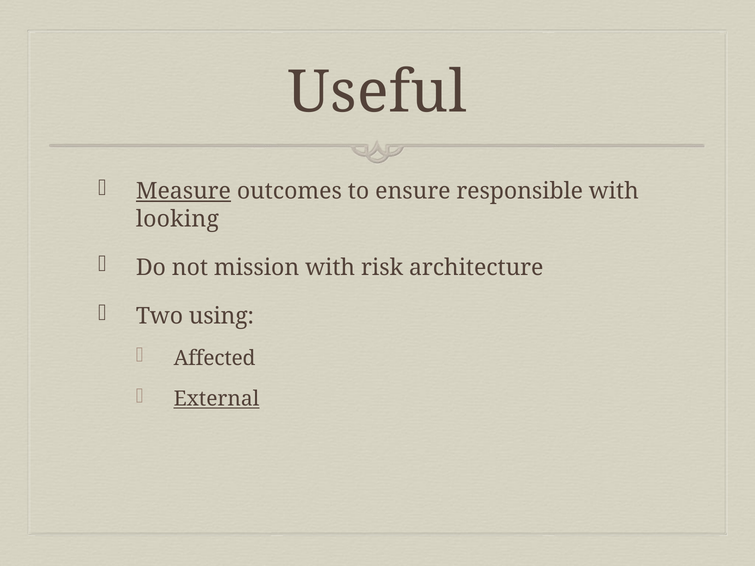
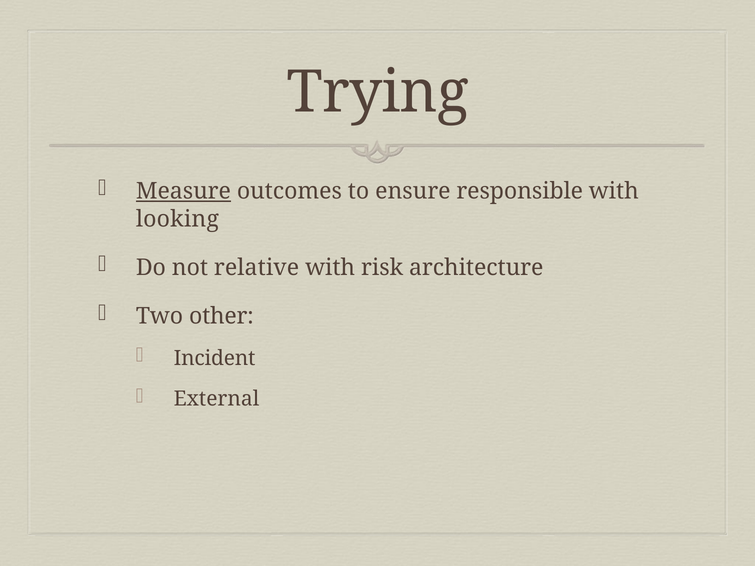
Useful: Useful -> Trying
mission: mission -> relative
using: using -> other
Affected: Affected -> Incident
External underline: present -> none
